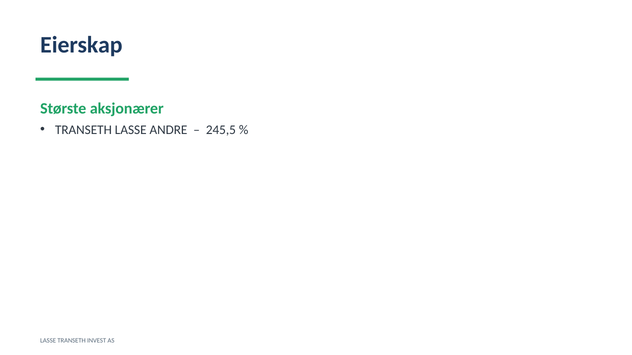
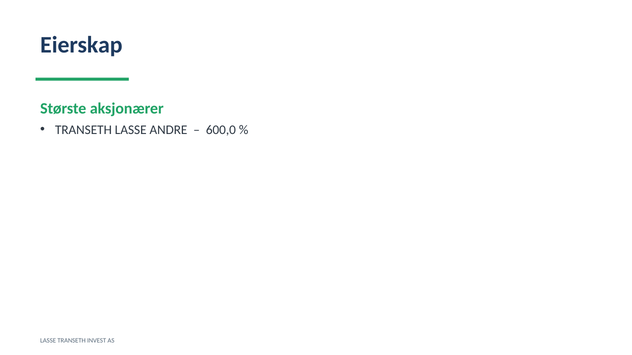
245,5: 245,5 -> 600,0
